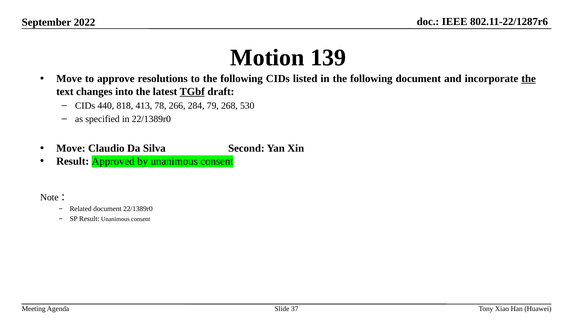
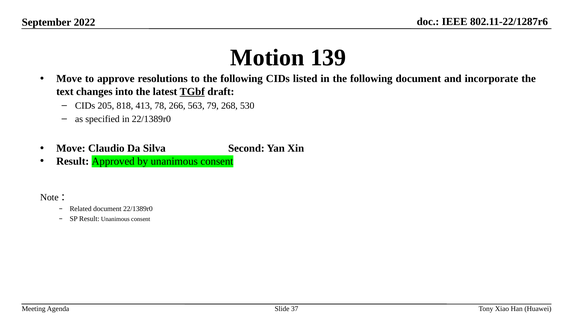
the at (529, 79) underline: present -> none
440: 440 -> 205
284: 284 -> 563
